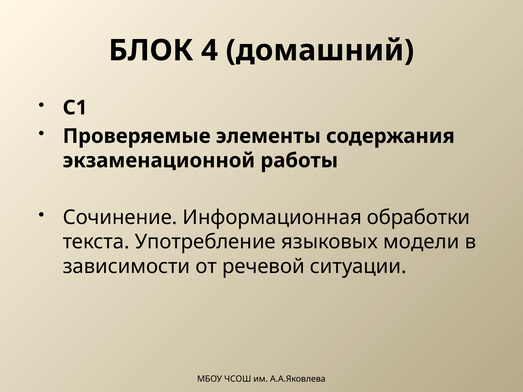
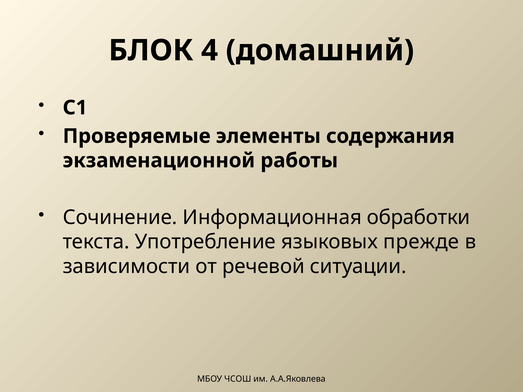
модели: модели -> прежде
